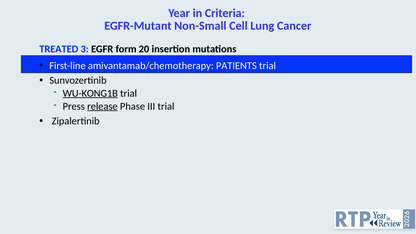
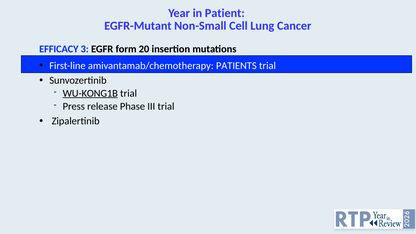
Criteria: Criteria -> Patient
TREATED: TREATED -> EFFICACY
release underline: present -> none
